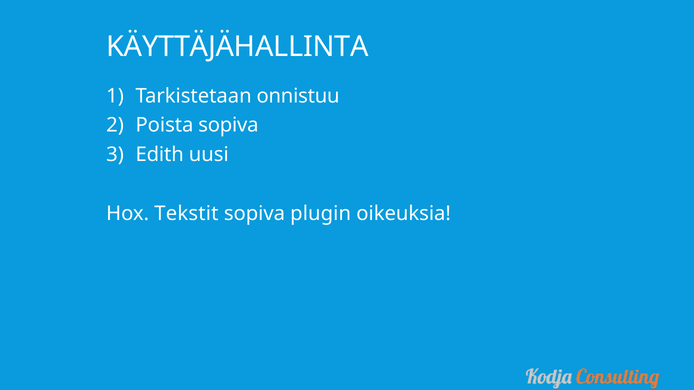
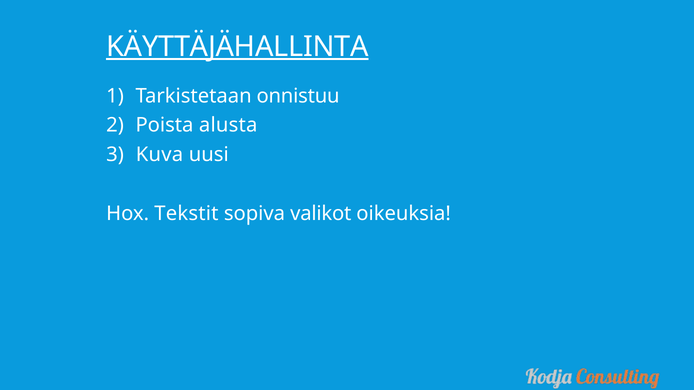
KÄYTTÄJÄHALLINTA underline: none -> present
Poista sopiva: sopiva -> alusta
Edith: Edith -> Kuva
plugin: plugin -> valikot
